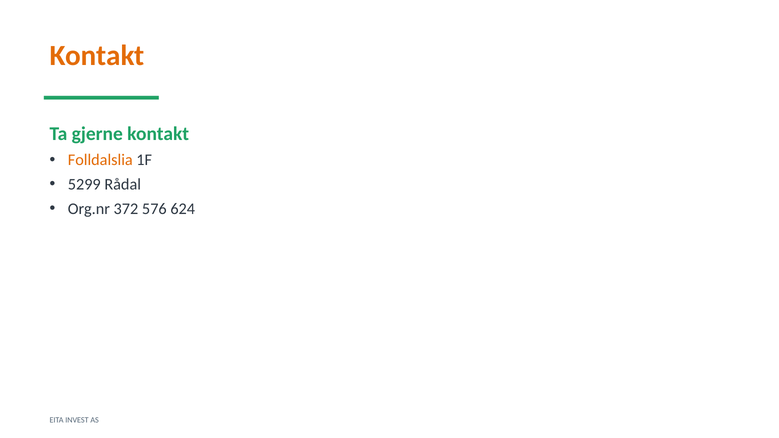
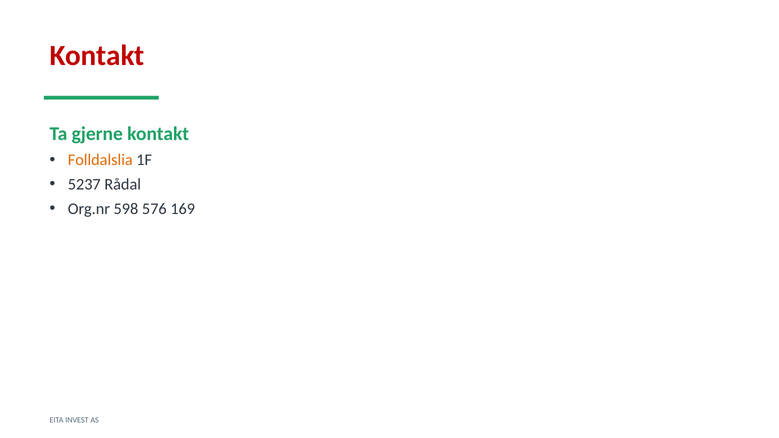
Kontakt at (97, 56) colour: orange -> red
5299: 5299 -> 5237
372: 372 -> 598
624: 624 -> 169
